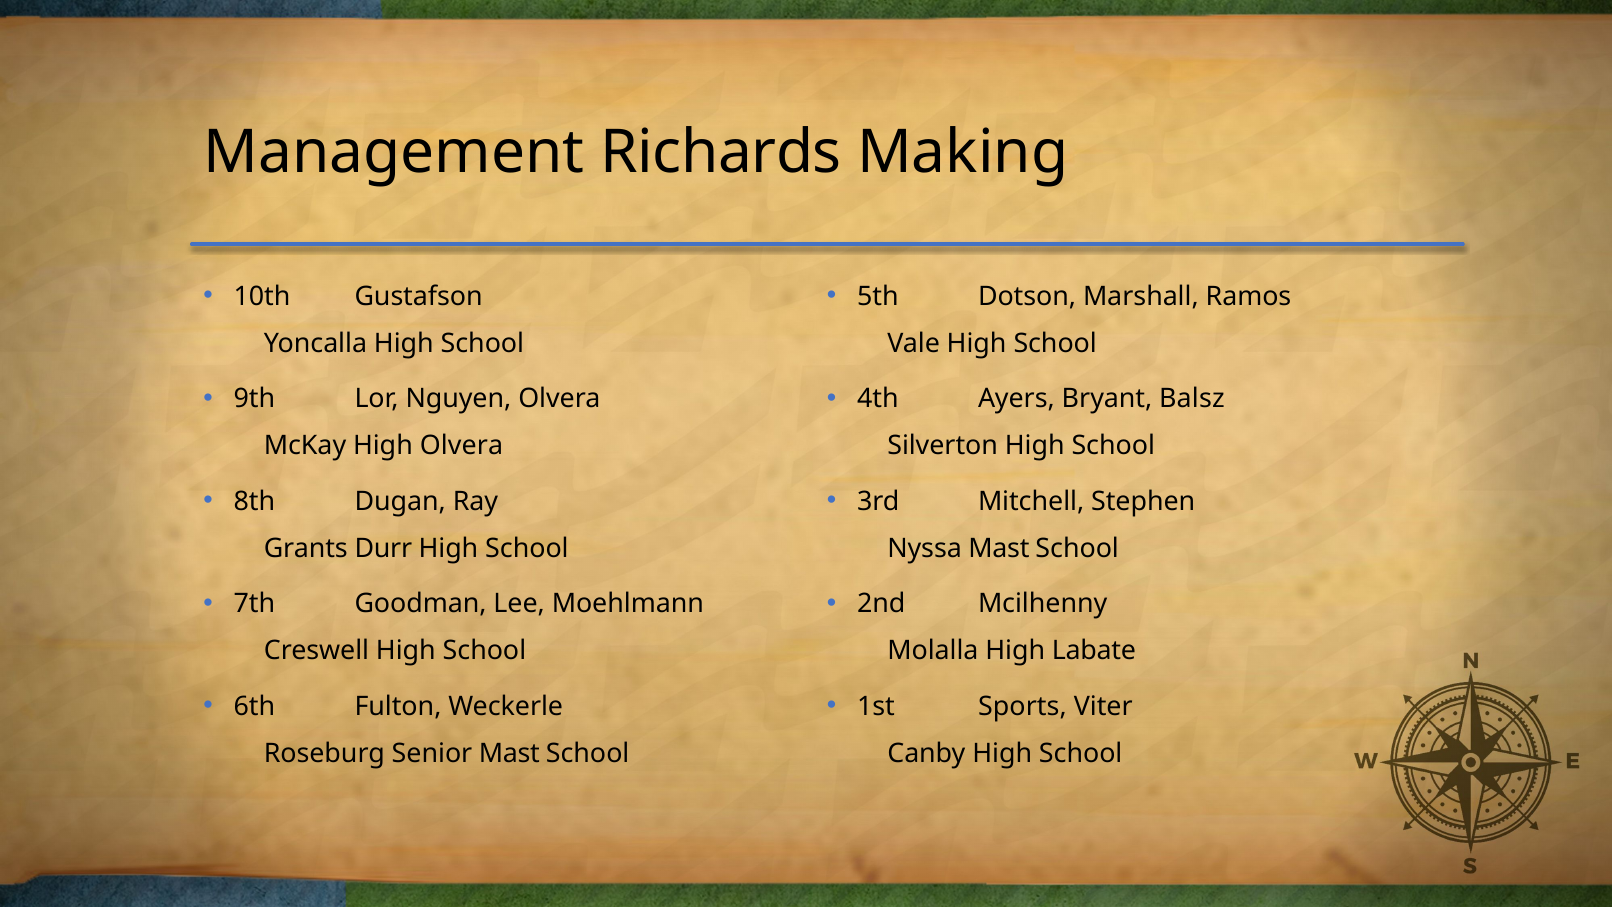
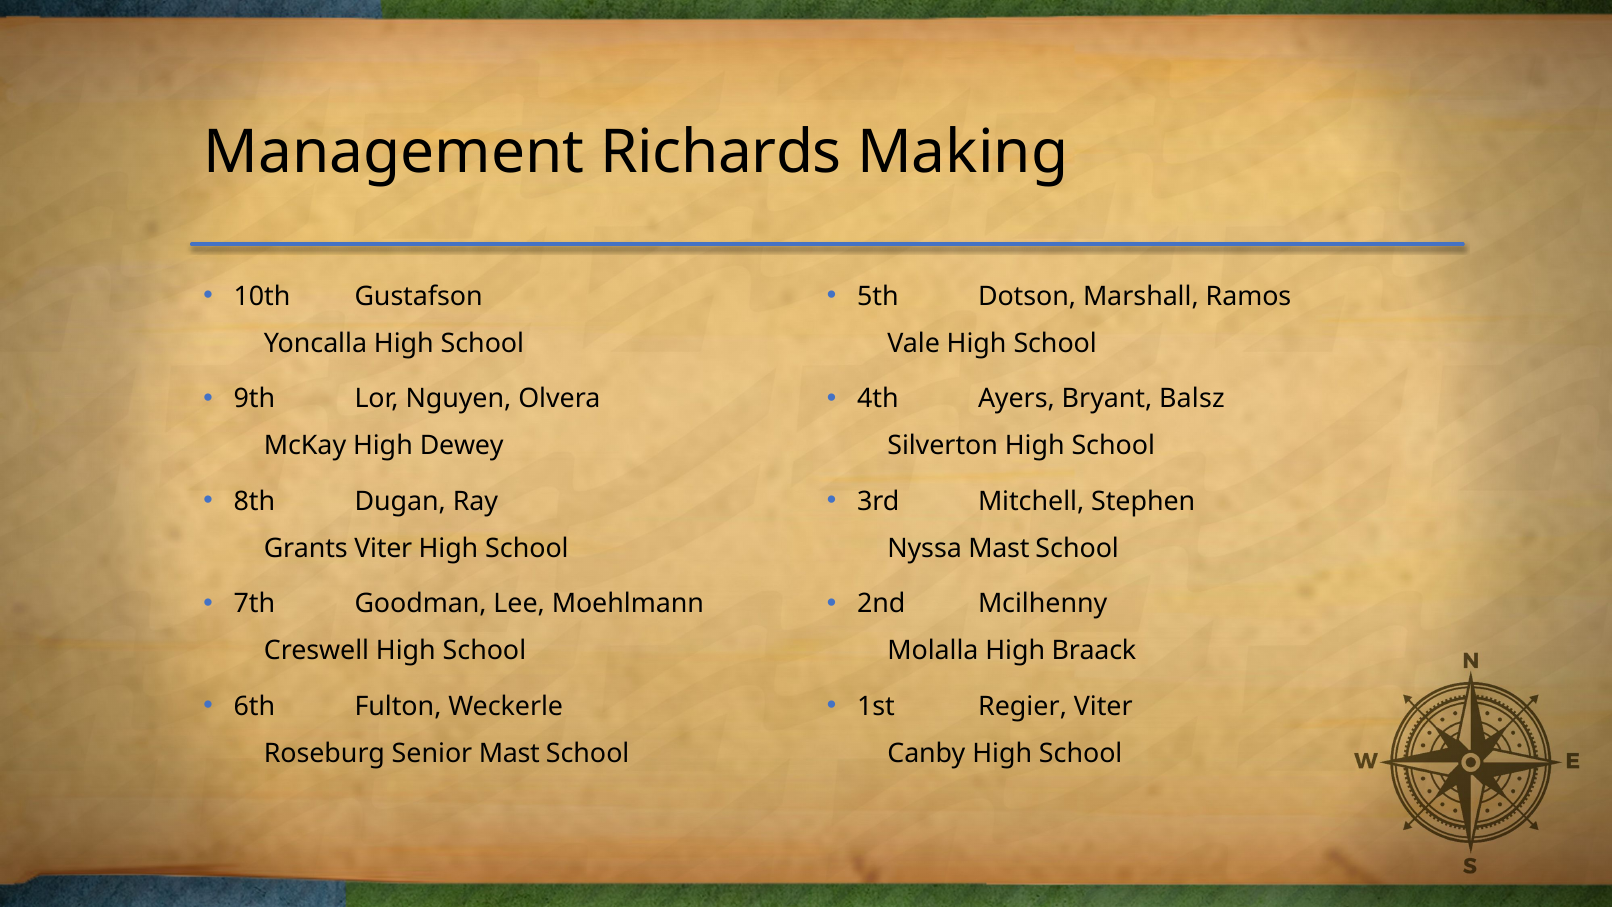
High Olvera: Olvera -> Dewey
Grants Durr: Durr -> Viter
Labate: Labate -> Braack
Sports: Sports -> Regier
